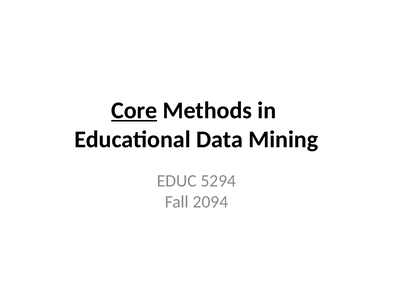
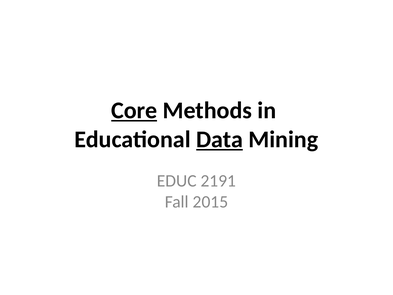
Data underline: none -> present
5294: 5294 -> 2191
2094: 2094 -> 2015
